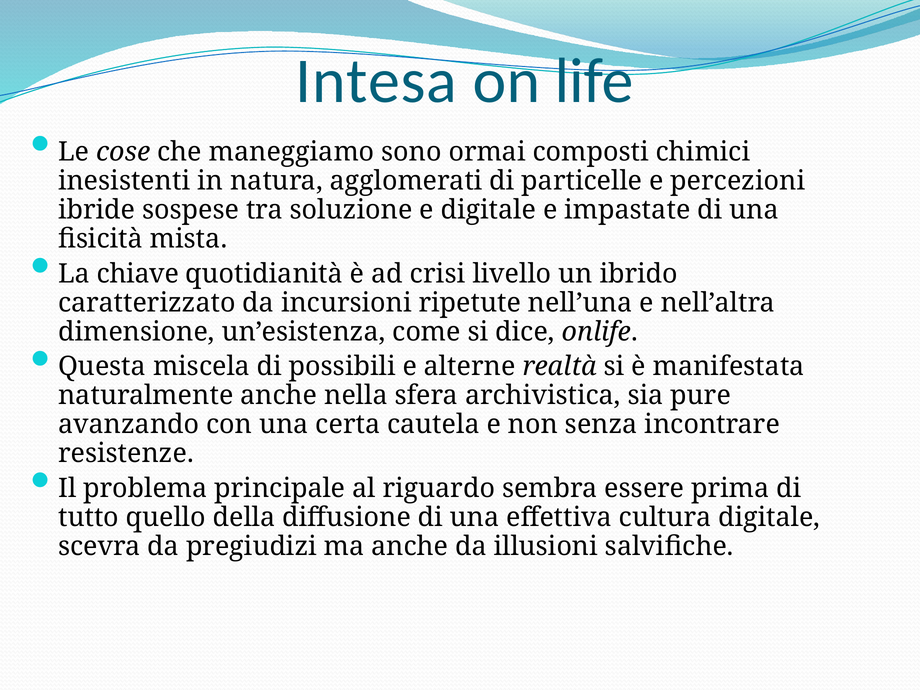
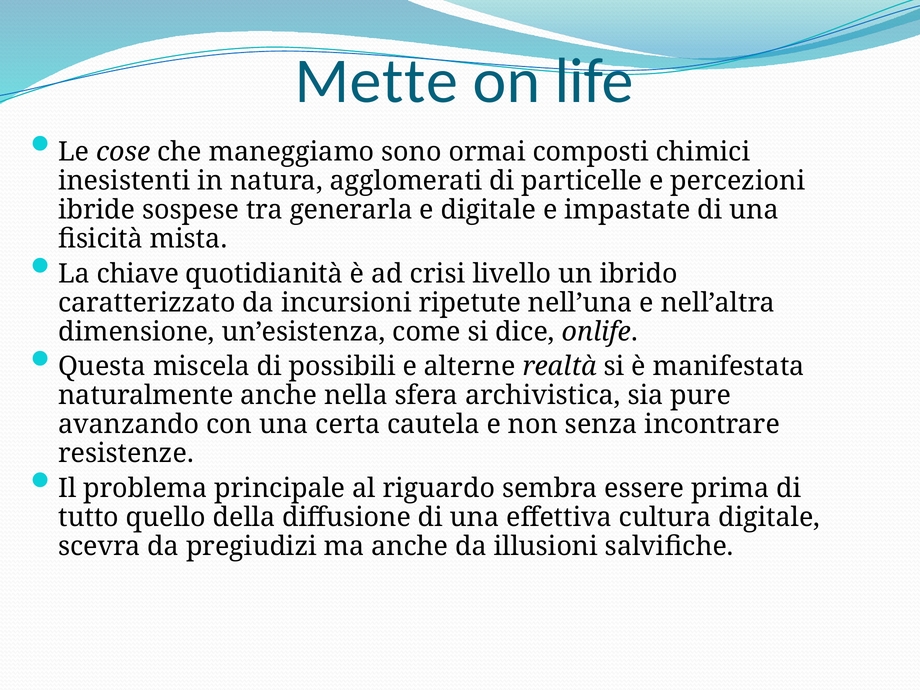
Intesa: Intesa -> Mette
soluzione: soluzione -> generarla
